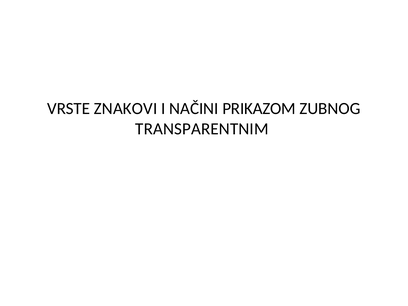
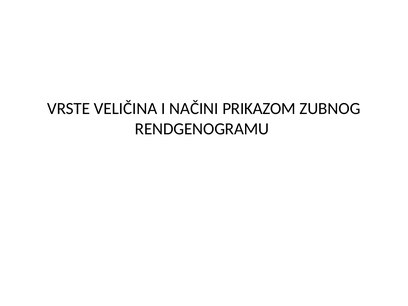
ZNAKOVI: ZNAKOVI -> VELIČINA
TRANSPARENTNIM: TRANSPARENTNIM -> RENDGENOGRAMU
